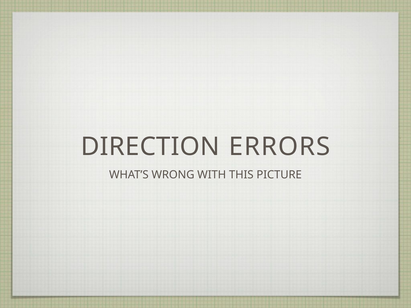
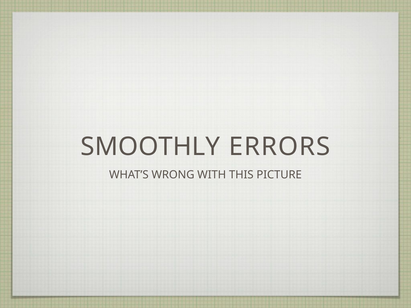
DIRECTION: DIRECTION -> SMOOTHLY
